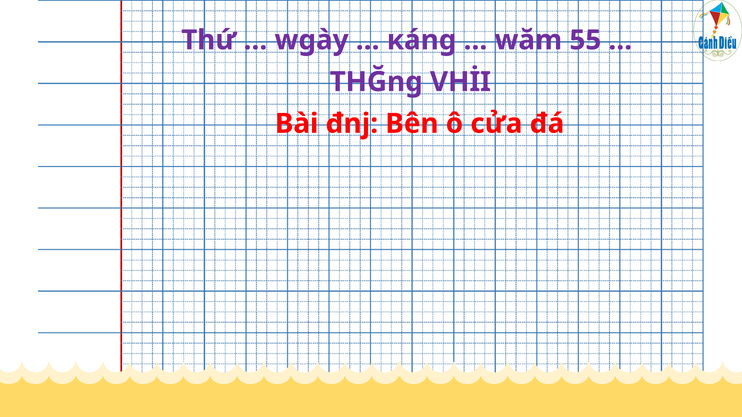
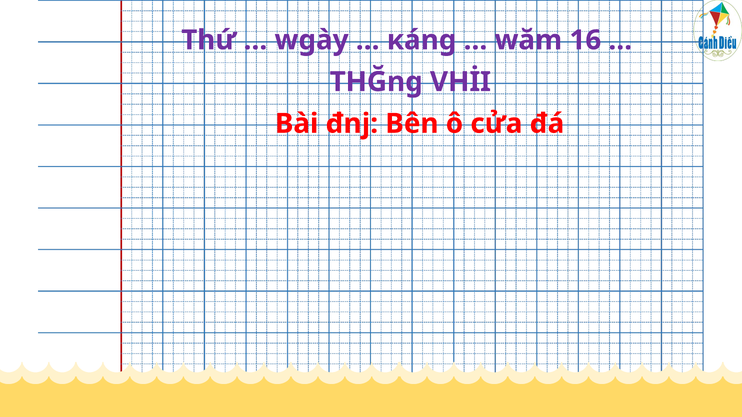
55: 55 -> 16
